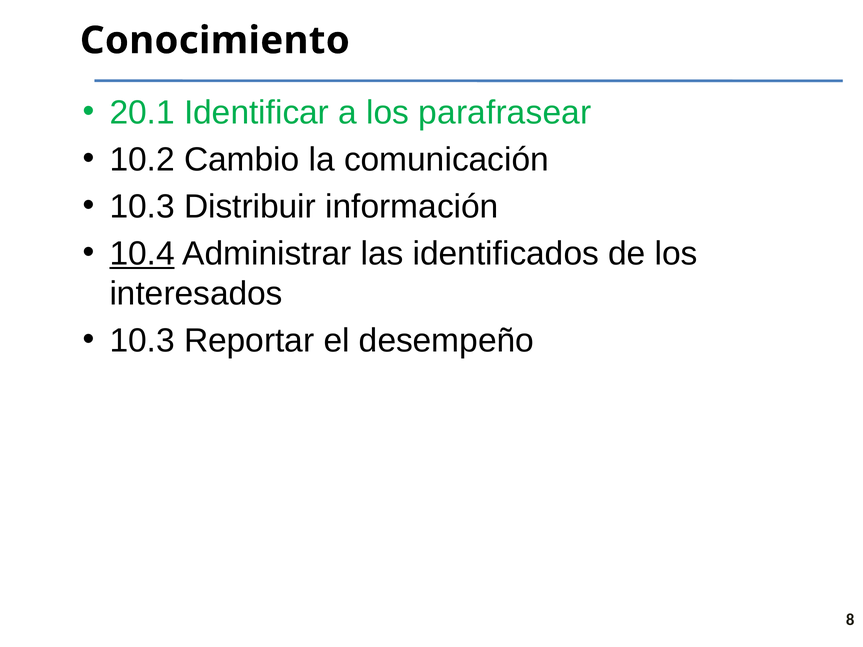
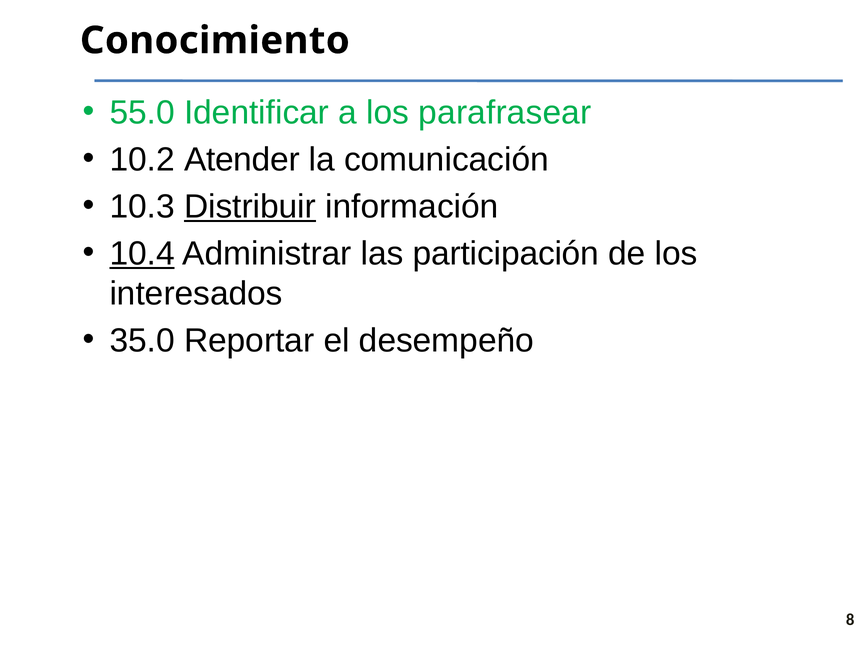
20.1: 20.1 -> 55.0
Cambio: Cambio -> Atender
Distribuir underline: none -> present
identificados: identificados -> participación
10.3 at (142, 341): 10.3 -> 35.0
